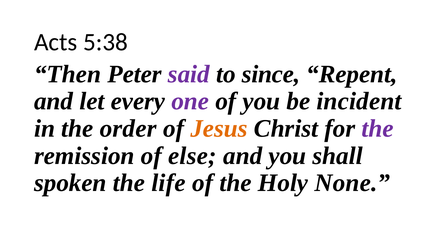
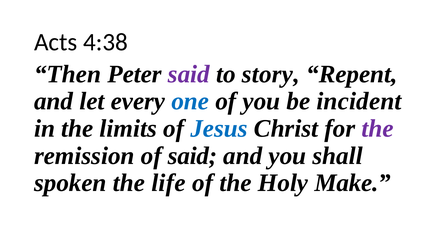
5:38: 5:38 -> 4:38
since: since -> story
one colour: purple -> blue
order: order -> limits
Jesus colour: orange -> blue
of else: else -> said
None: None -> Make
